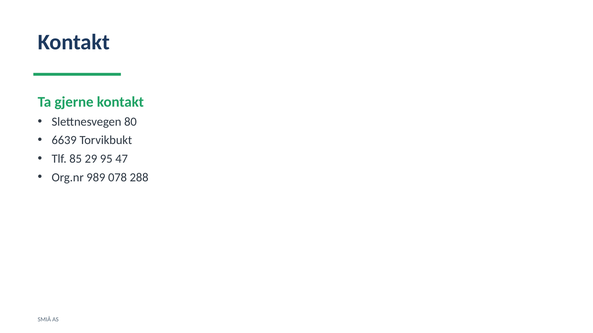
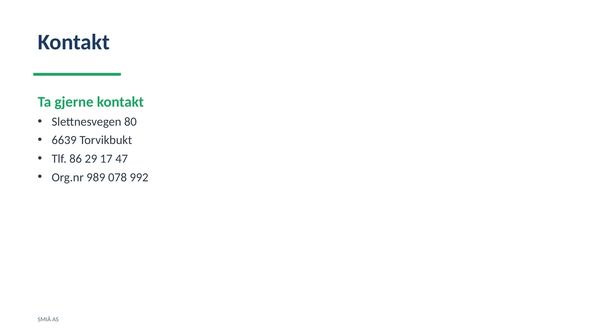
85: 85 -> 86
95: 95 -> 17
288: 288 -> 992
